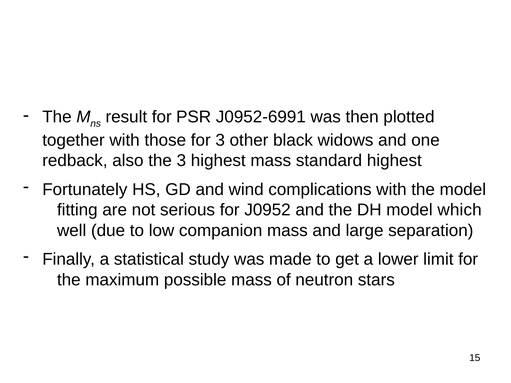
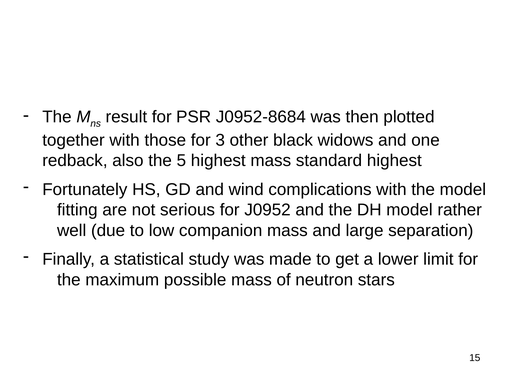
J0952-6991: J0952-6991 -> J0952-8684
the 3: 3 -> 5
which: which -> rather
